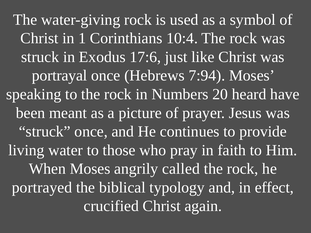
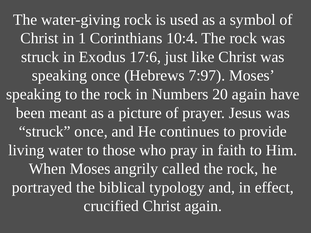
portrayal at (60, 76): portrayal -> speaking
7:94: 7:94 -> 7:97
20 heard: heard -> again
